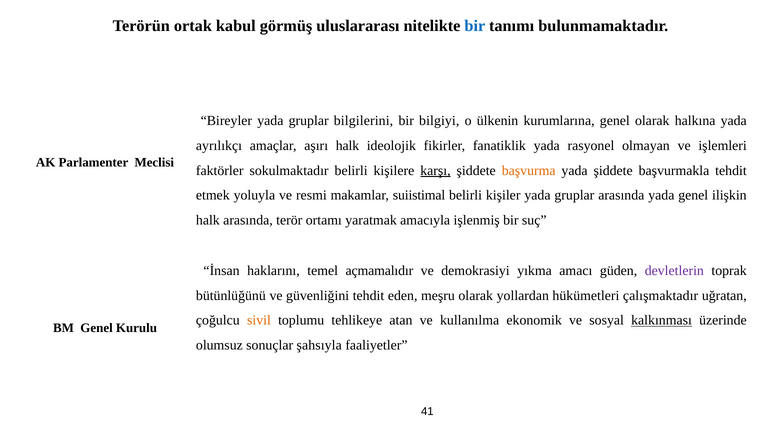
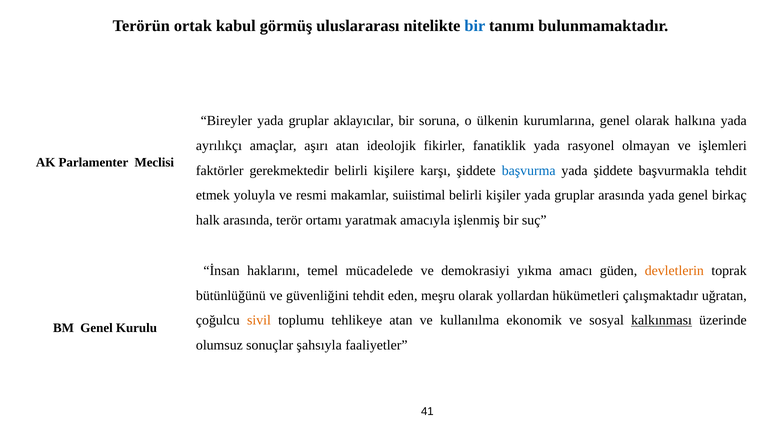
bilgilerini: bilgilerini -> aklayıcılar
bilgiyi: bilgiyi -> soruna
aşırı halk: halk -> atan
sokulmaktadır: sokulmaktadır -> gerekmektedir
karşı underline: present -> none
başvurma colour: orange -> blue
ilişkin: ilişkin -> birkaç
açmamalıdır: açmamalıdır -> mücadelede
devletlerin colour: purple -> orange
